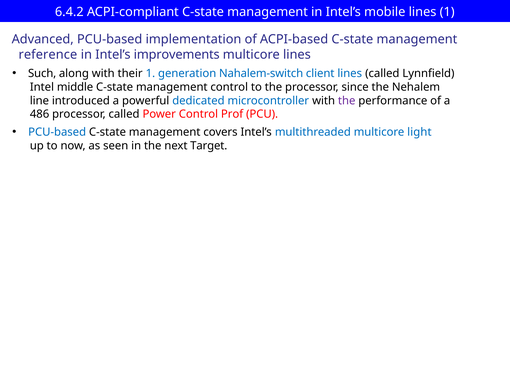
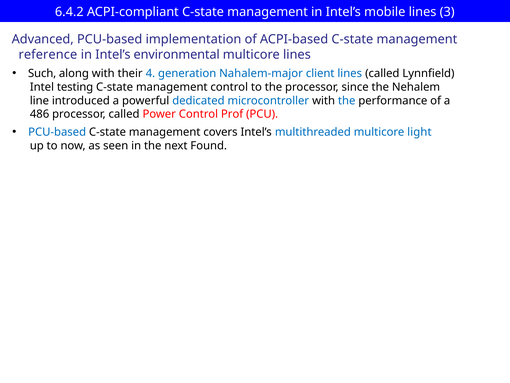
lines 1: 1 -> 3
improvements: improvements -> environmental
their 1: 1 -> 4
Nahalem-switch: Nahalem-switch -> Nahalem-major
middle: middle -> testing
the at (347, 100) colour: purple -> blue
Target: Target -> Found
